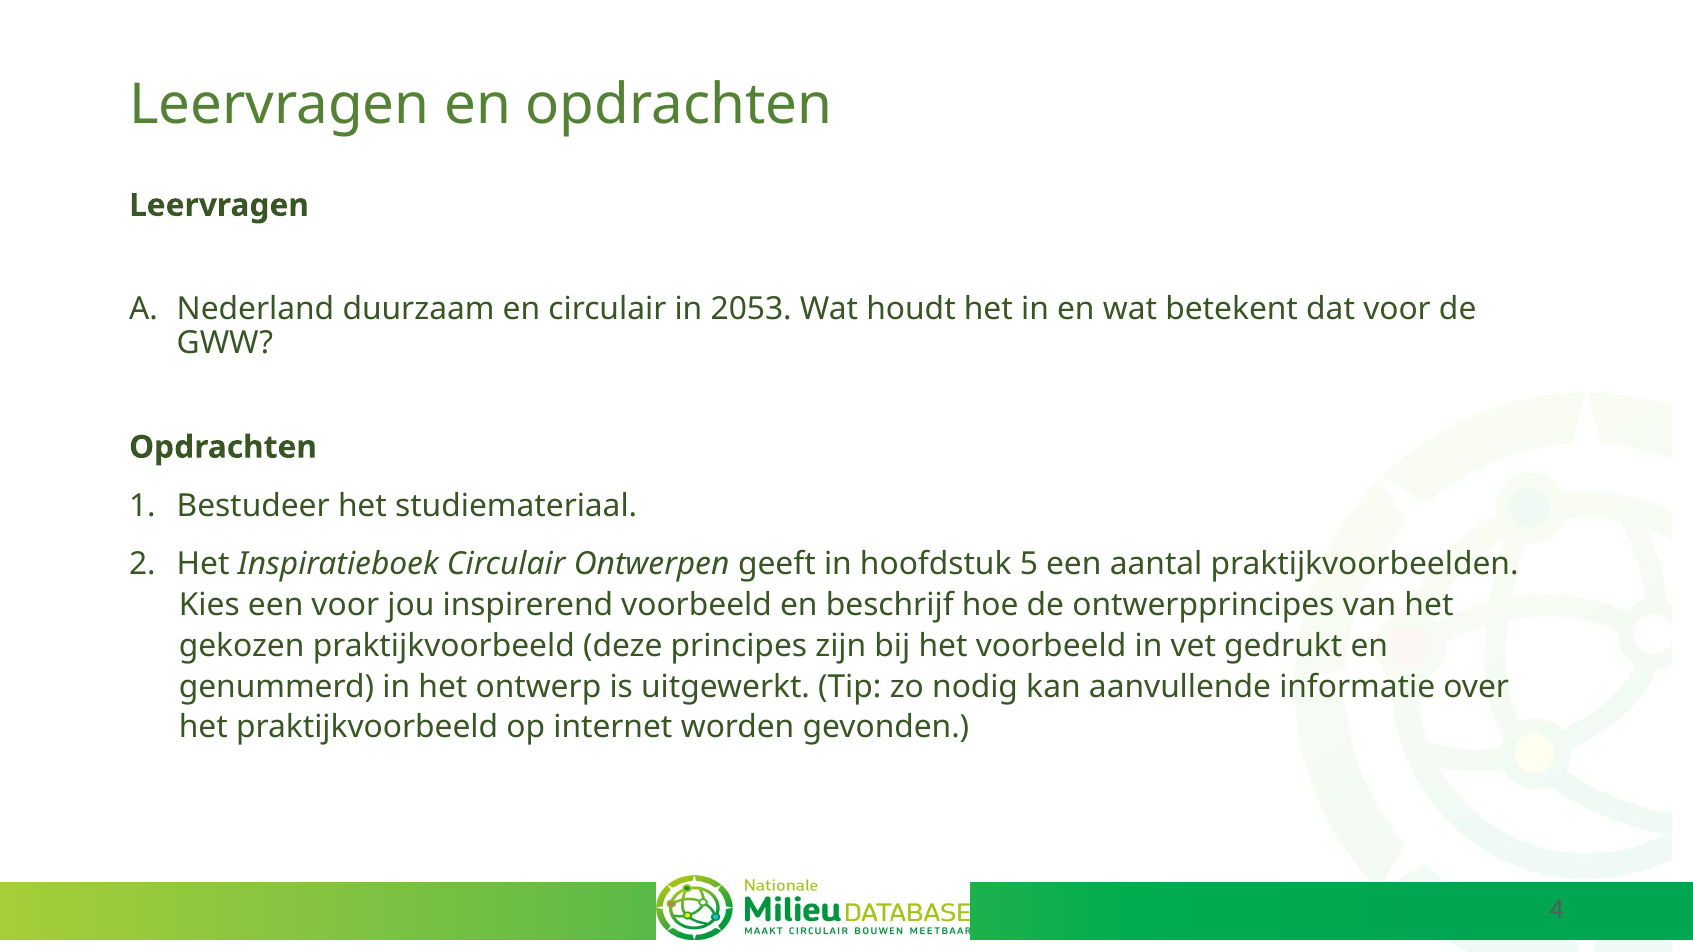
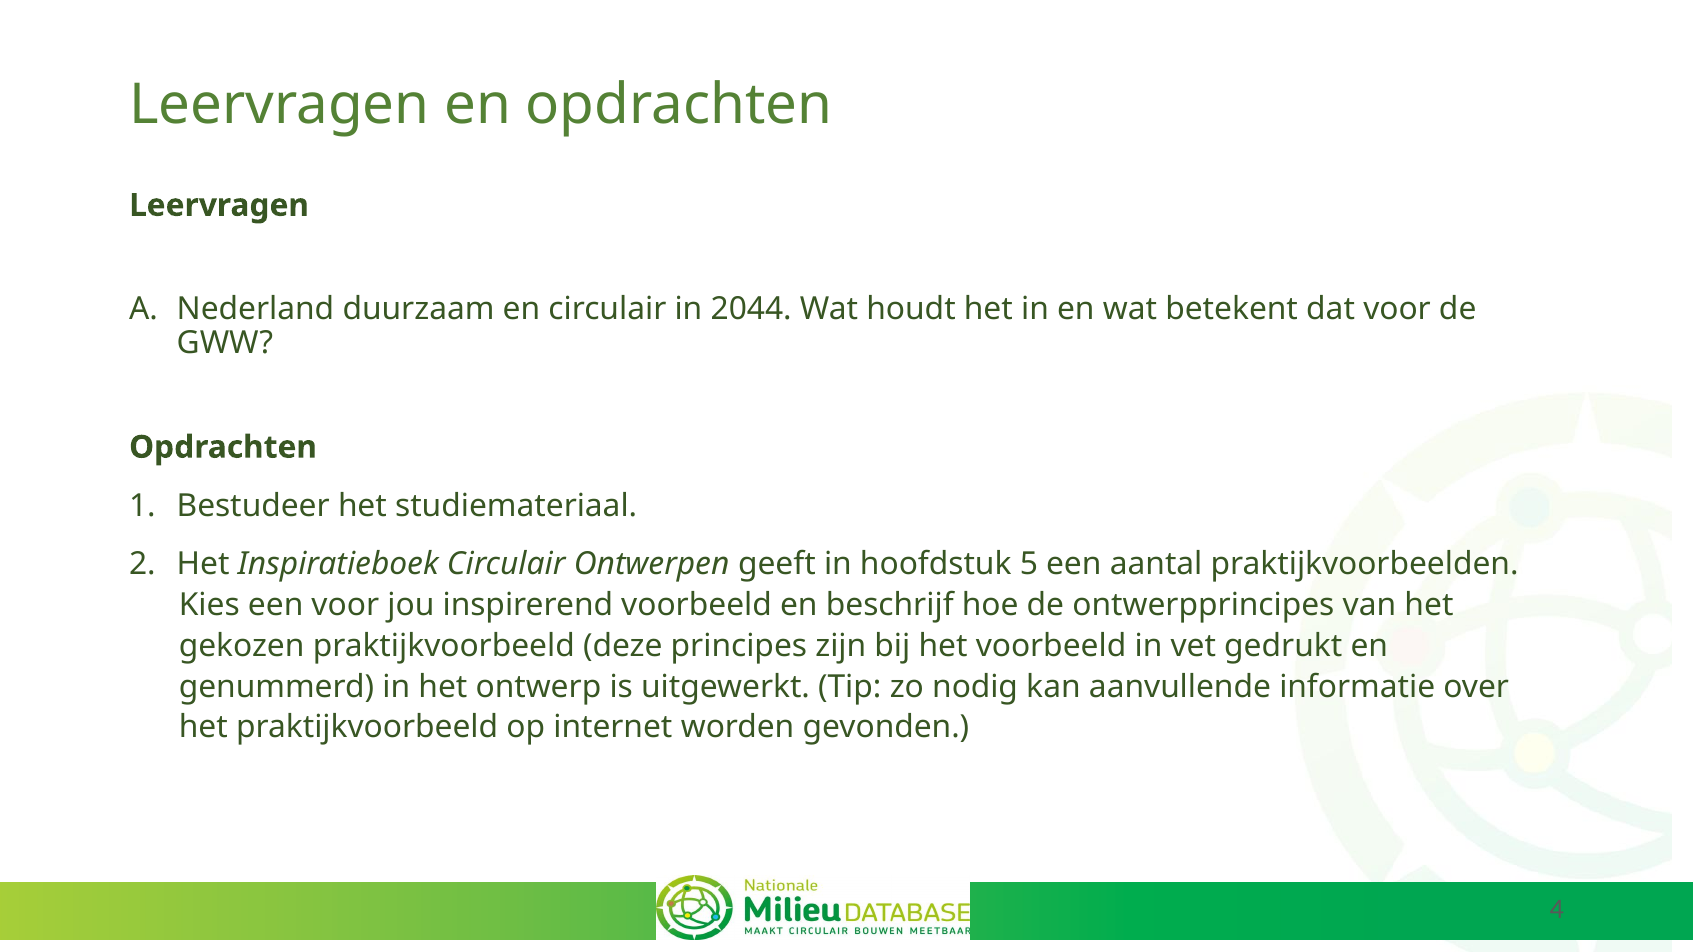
2053: 2053 -> 2044
